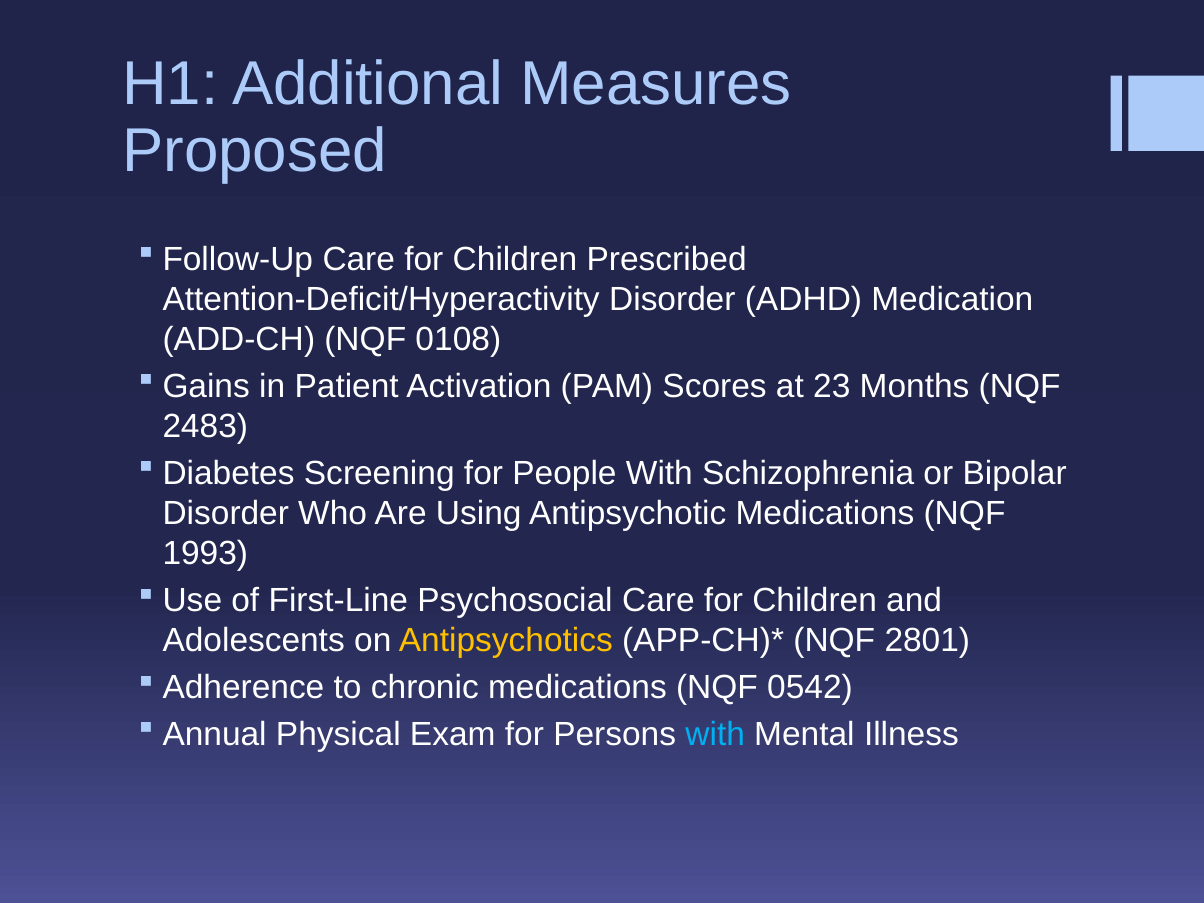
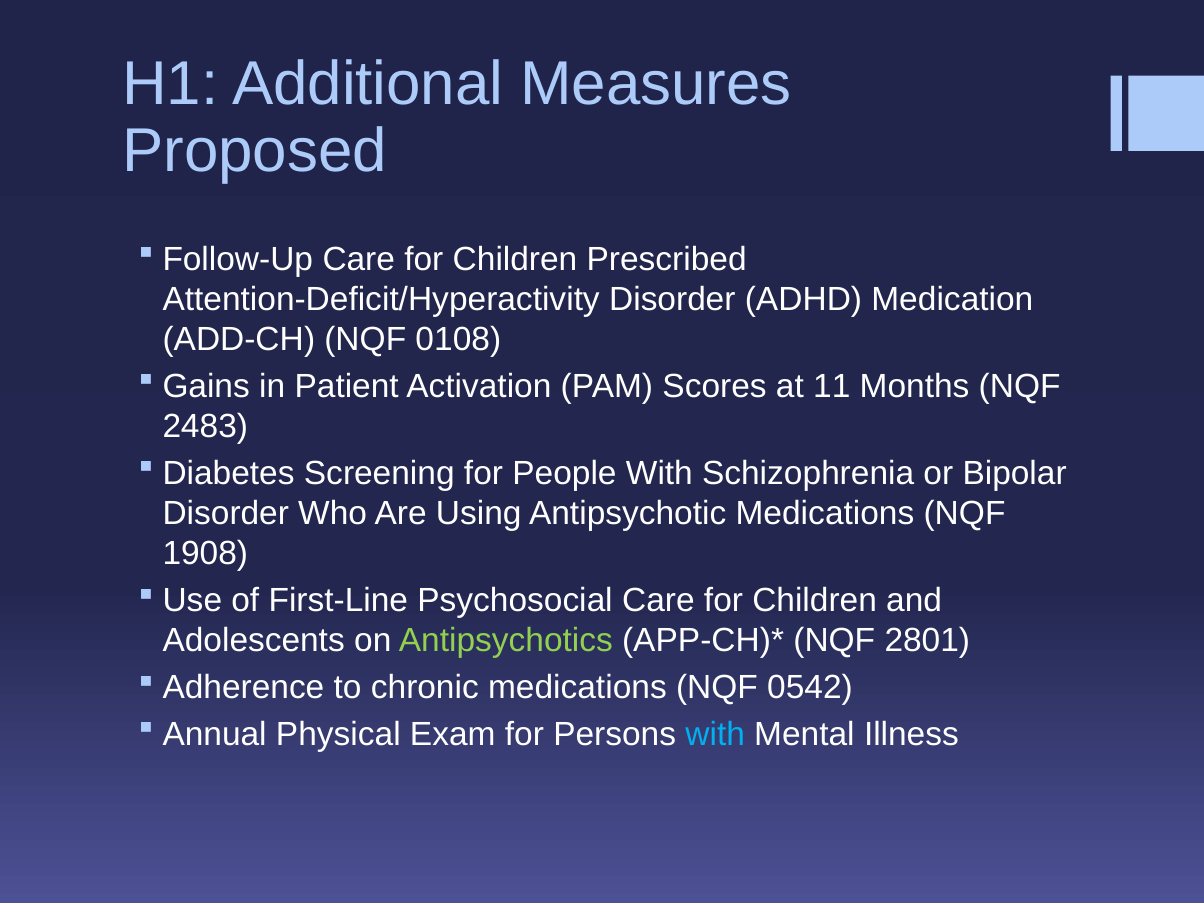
23: 23 -> 11
1993: 1993 -> 1908
Antipsychotics colour: yellow -> light green
